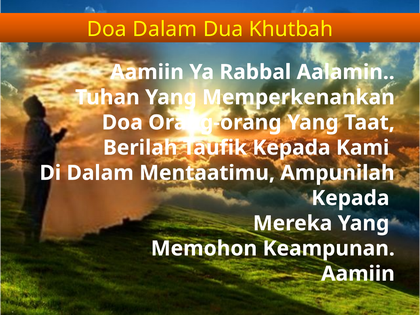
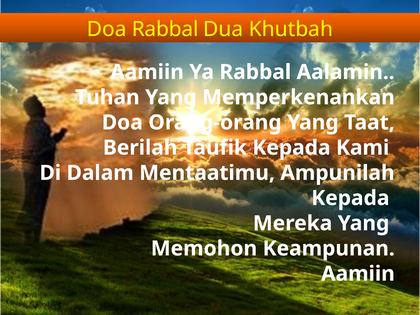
Doa Dalam: Dalam -> Rabbal
